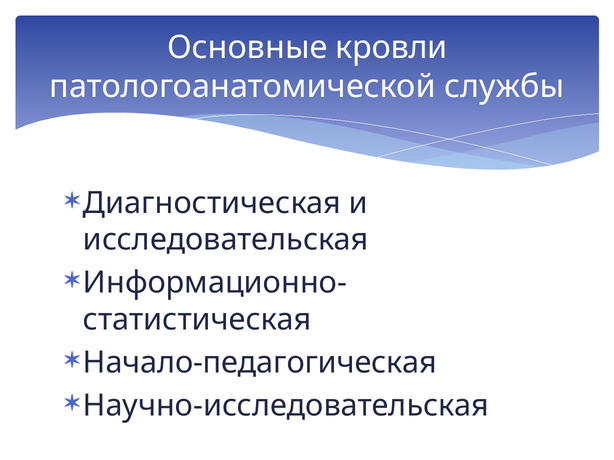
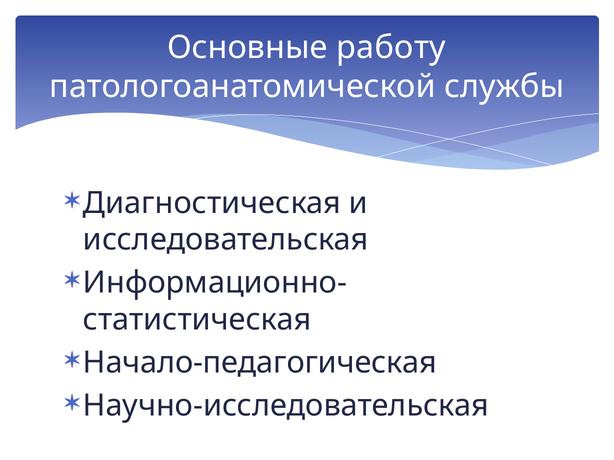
кровли: кровли -> работу
